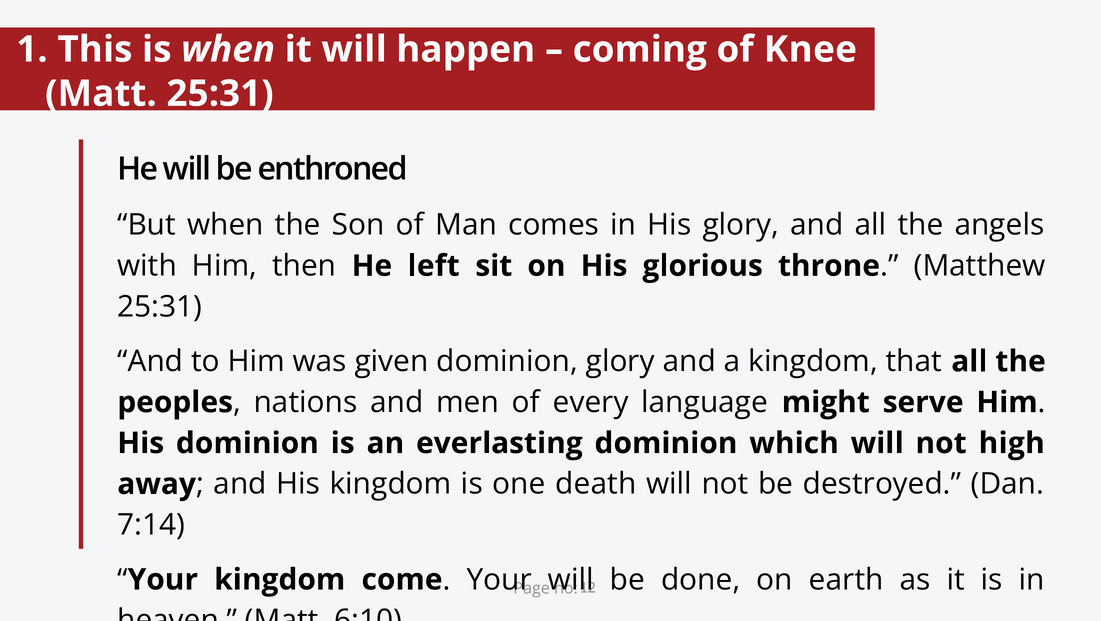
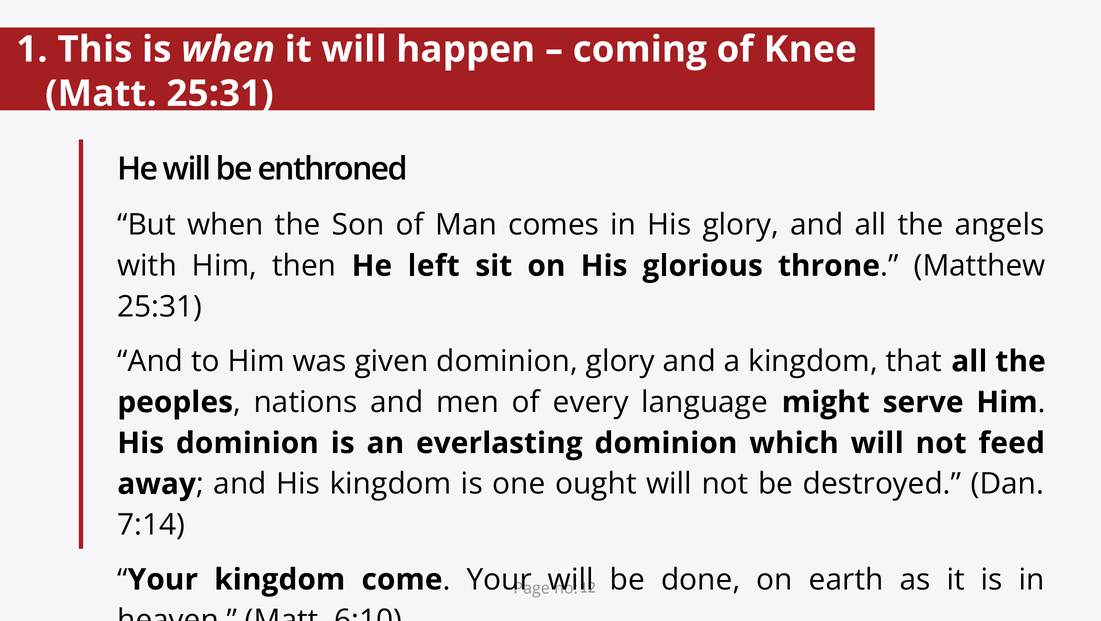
high: high -> feed
death: death -> ought
